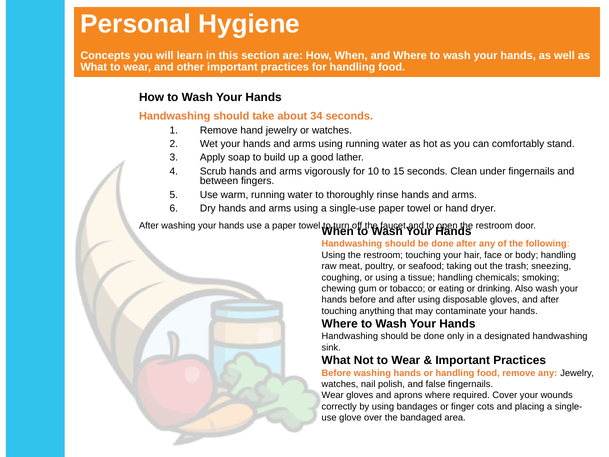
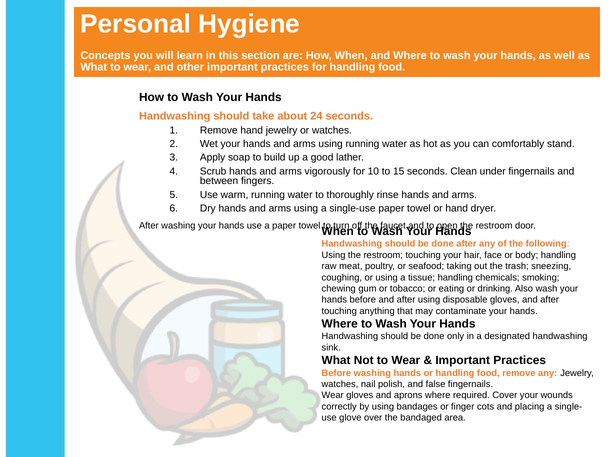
34: 34 -> 24
